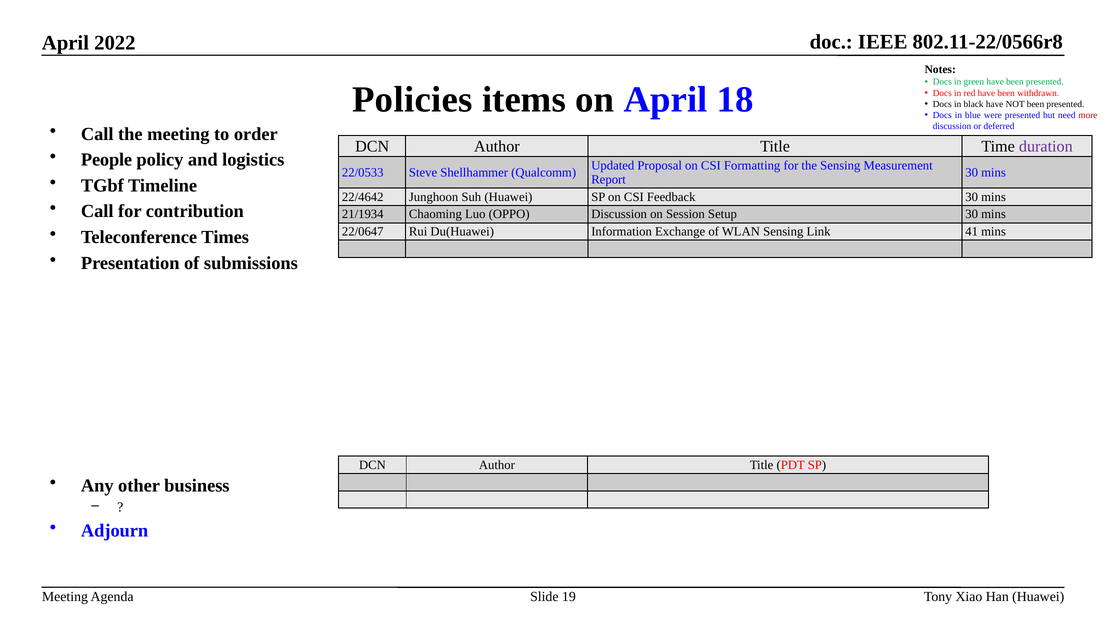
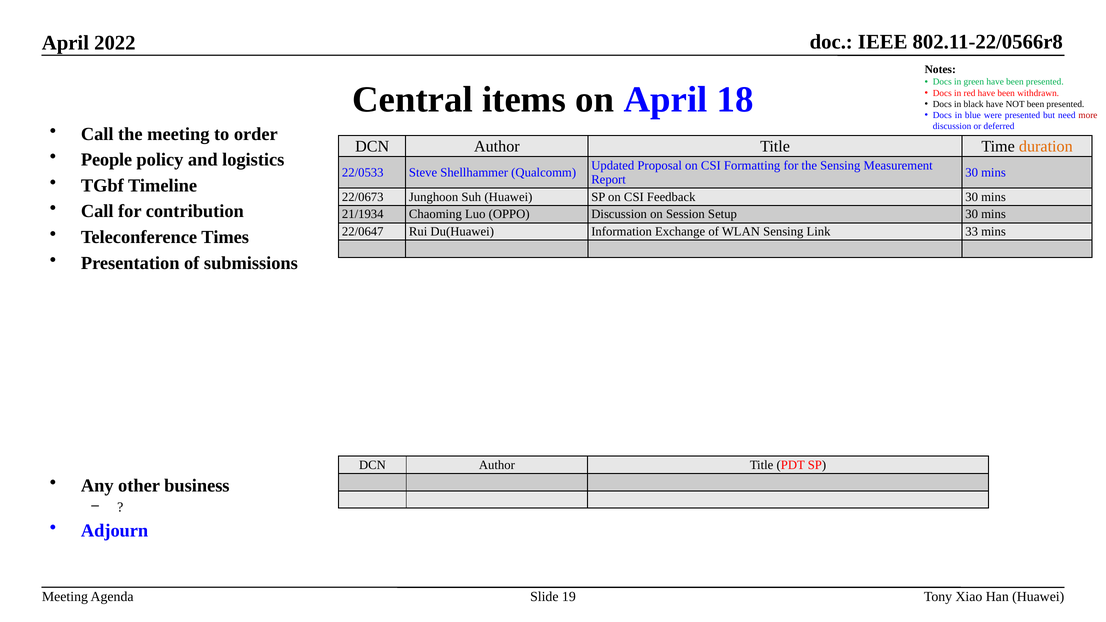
Policies: Policies -> Central
duration colour: purple -> orange
22/4642: 22/4642 -> 22/0673
41: 41 -> 33
